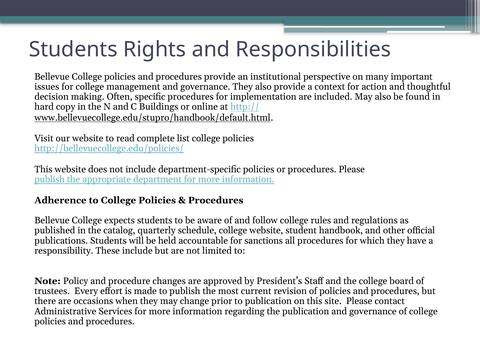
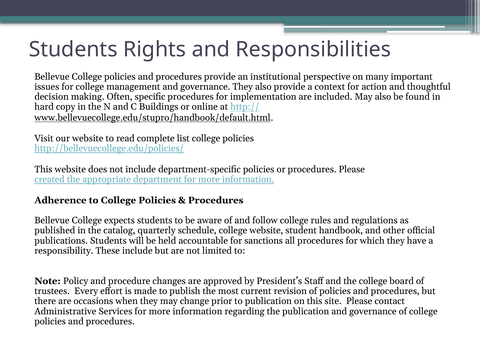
publish at (50, 179): publish -> created
